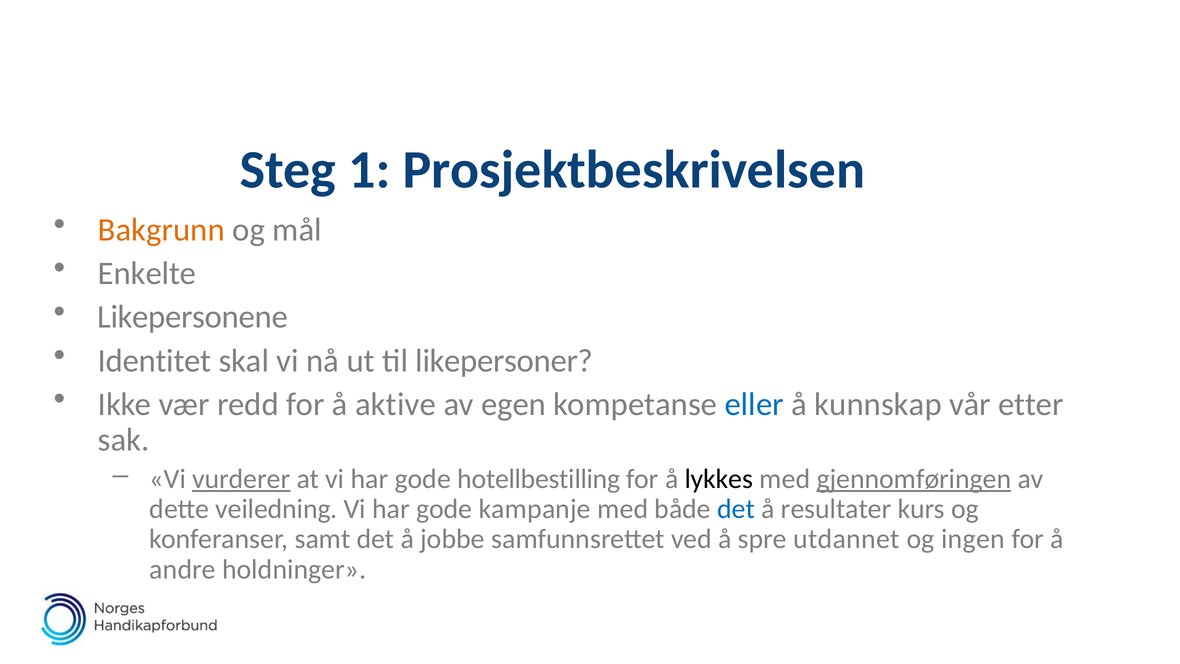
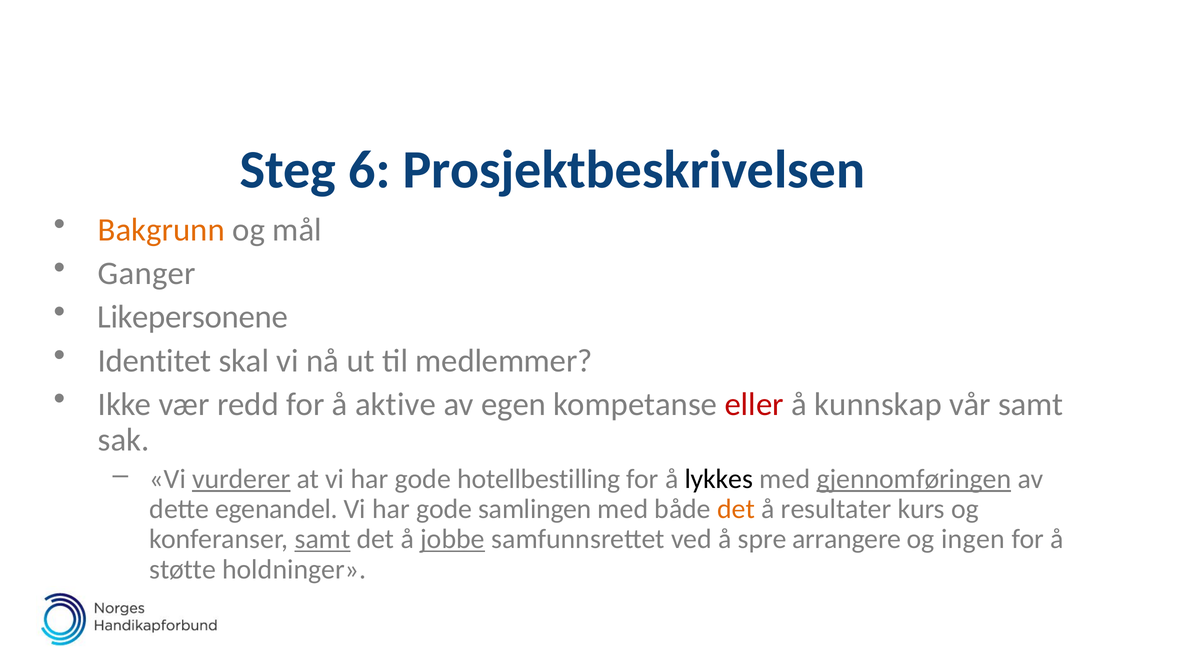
1: 1 -> 6
Enkelte: Enkelte -> Ganger
likepersoner: likepersoner -> medlemmer
eller colour: blue -> red
vår etter: etter -> samt
veiledning: veiledning -> egenandel
kampanje: kampanje -> samlingen
det at (736, 509) colour: blue -> orange
samt at (323, 539) underline: none -> present
jobbe underline: none -> present
utdannet: utdannet -> arrangere
andre: andre -> støtte
